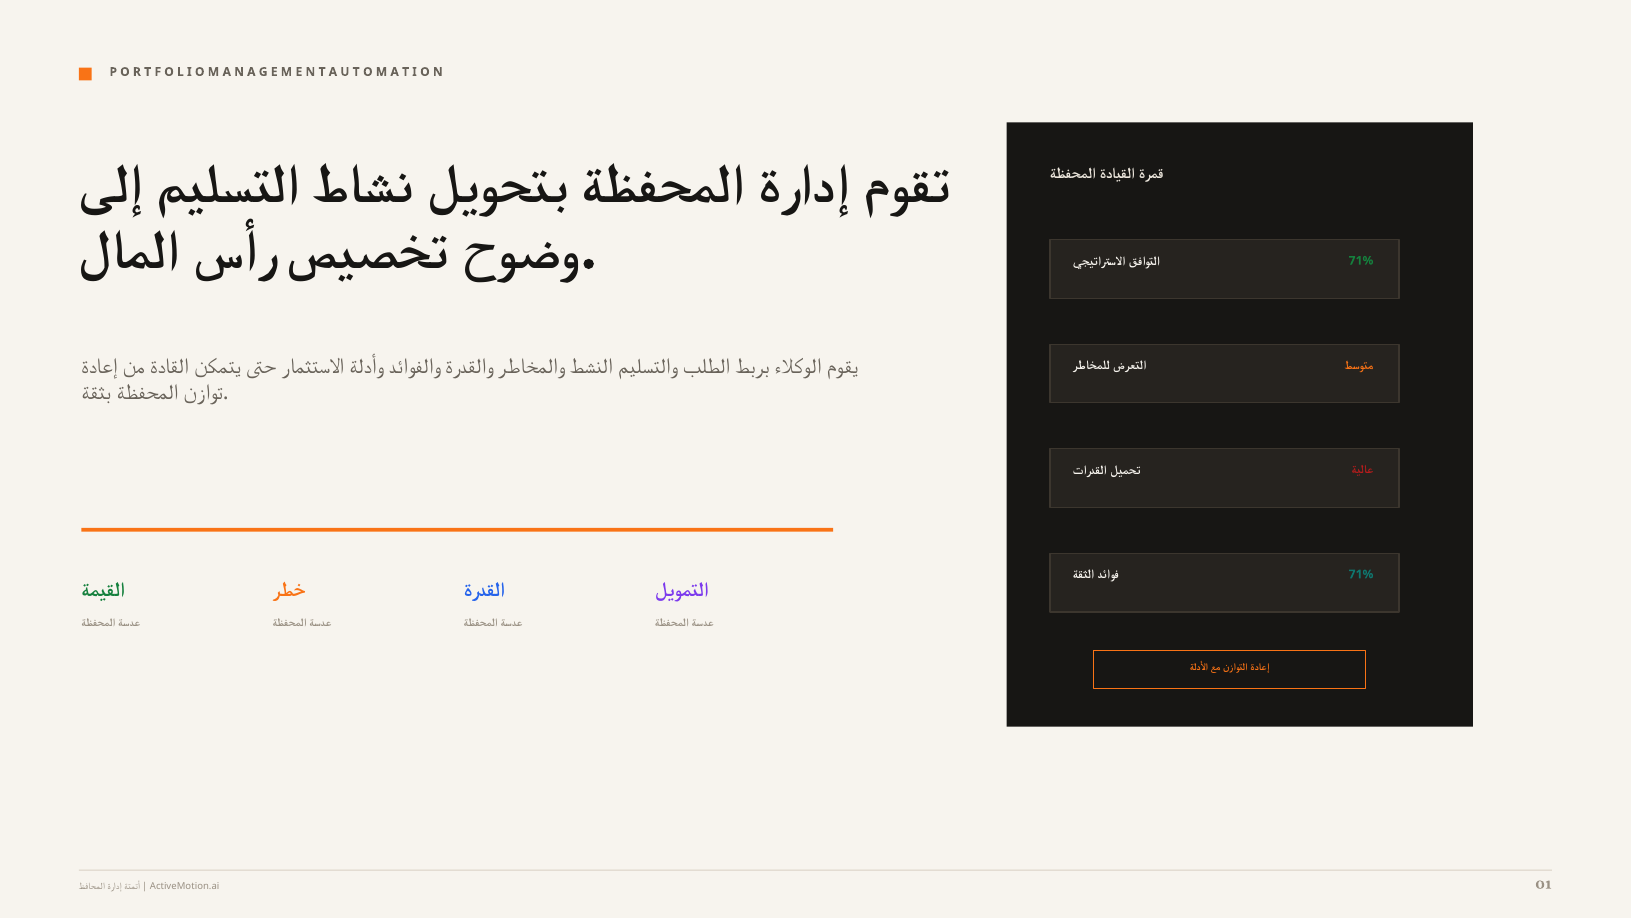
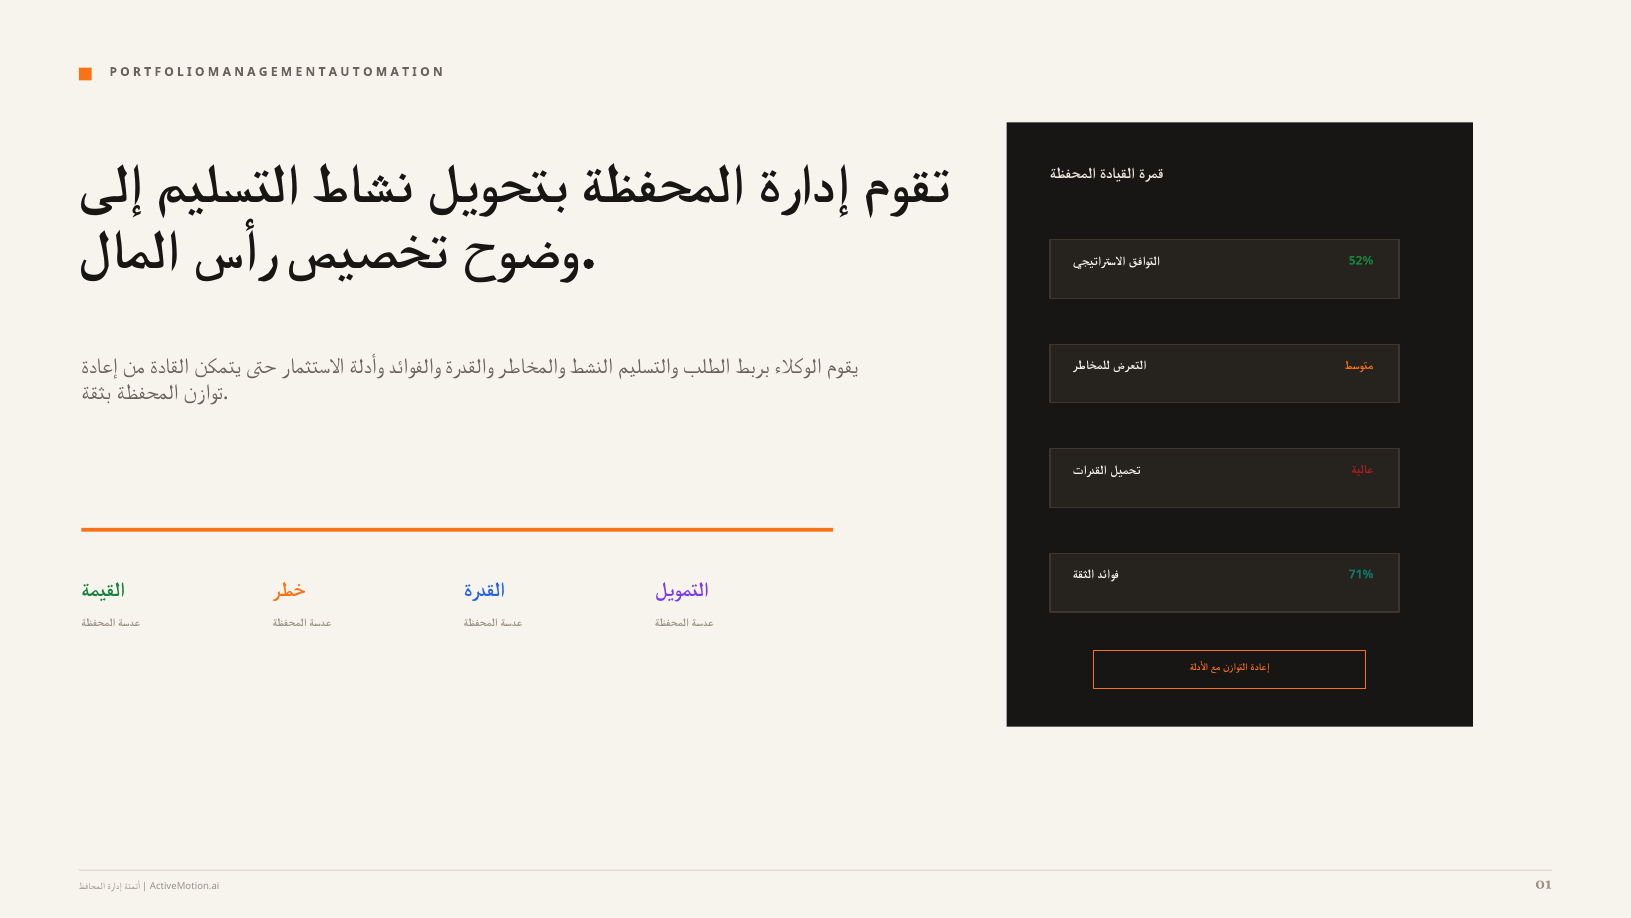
71% at (1361, 260): 71% -> 52%
